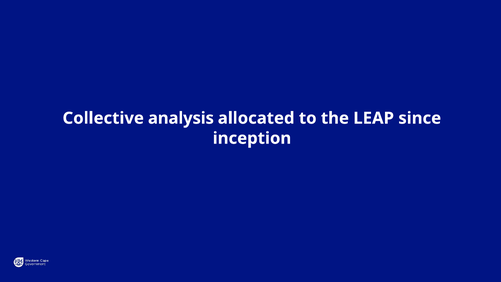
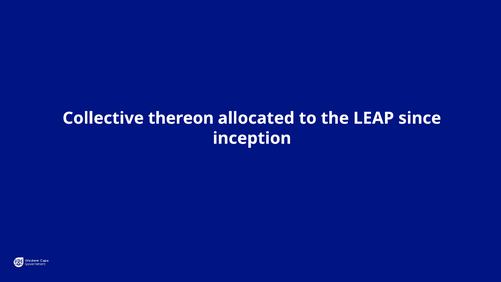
analysis: analysis -> thereon
